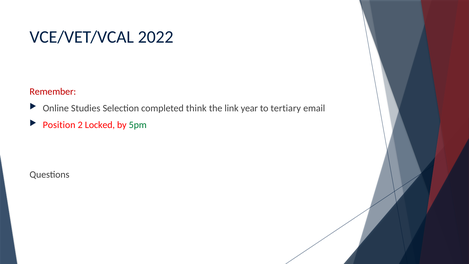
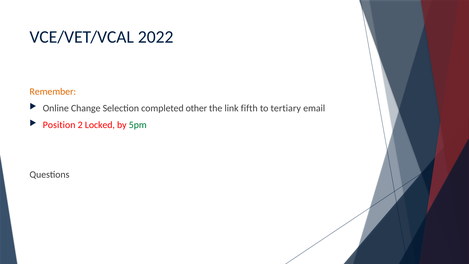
Remember colour: red -> orange
Studies: Studies -> Change
think: think -> other
year: year -> fifth
